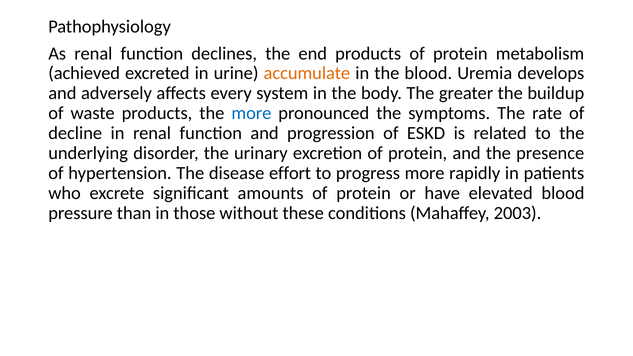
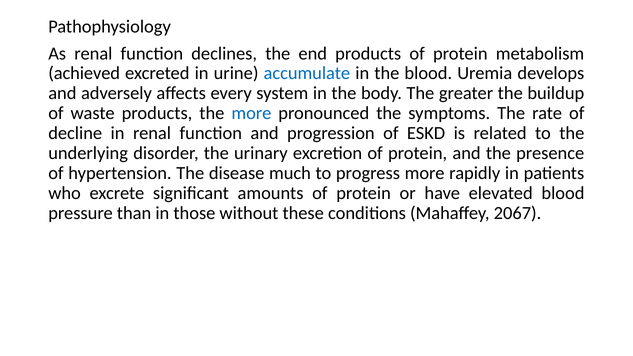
accumulate colour: orange -> blue
effort: effort -> much
2003: 2003 -> 2067
